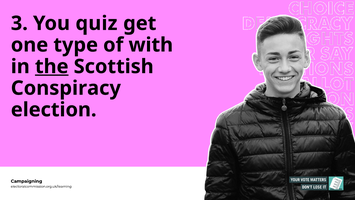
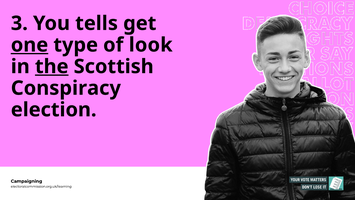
quiz: quiz -> tells
one underline: none -> present
with: with -> look
